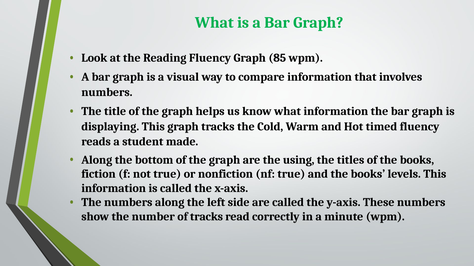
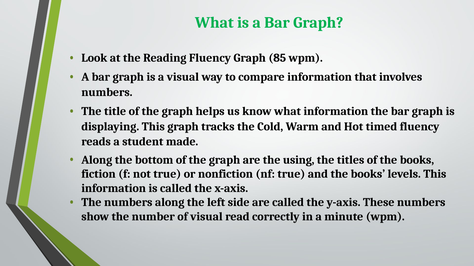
of tracks: tracks -> visual
